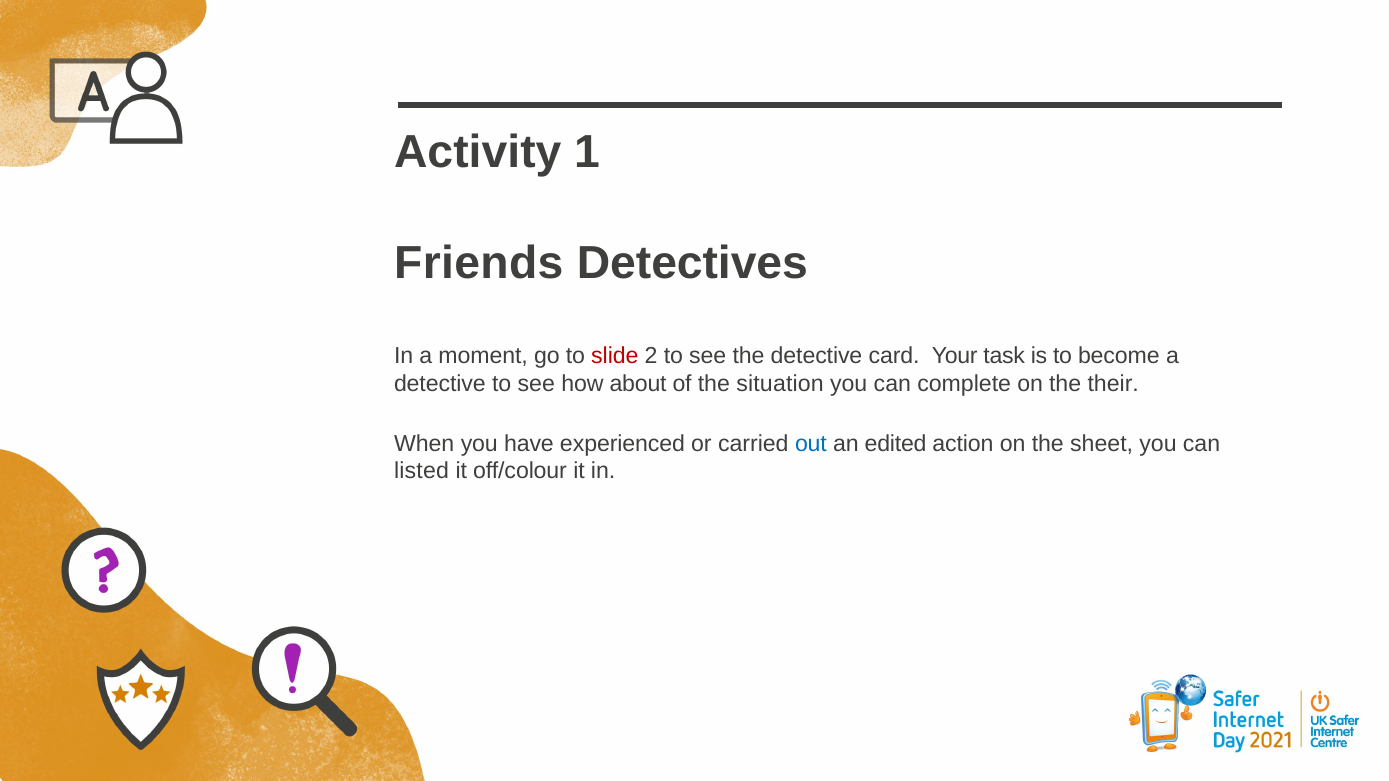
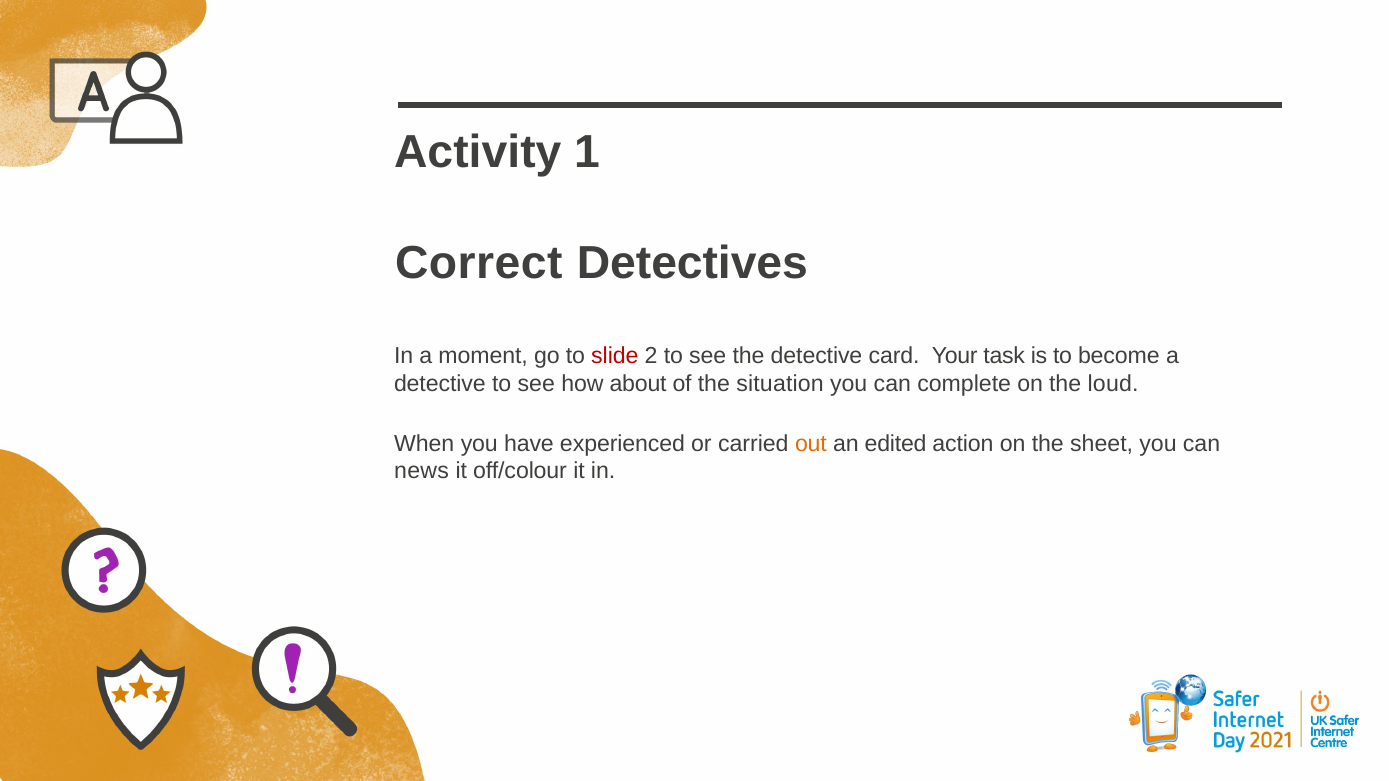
Friends: Friends -> Correct
their: their -> loud
out colour: blue -> orange
listed: listed -> news
